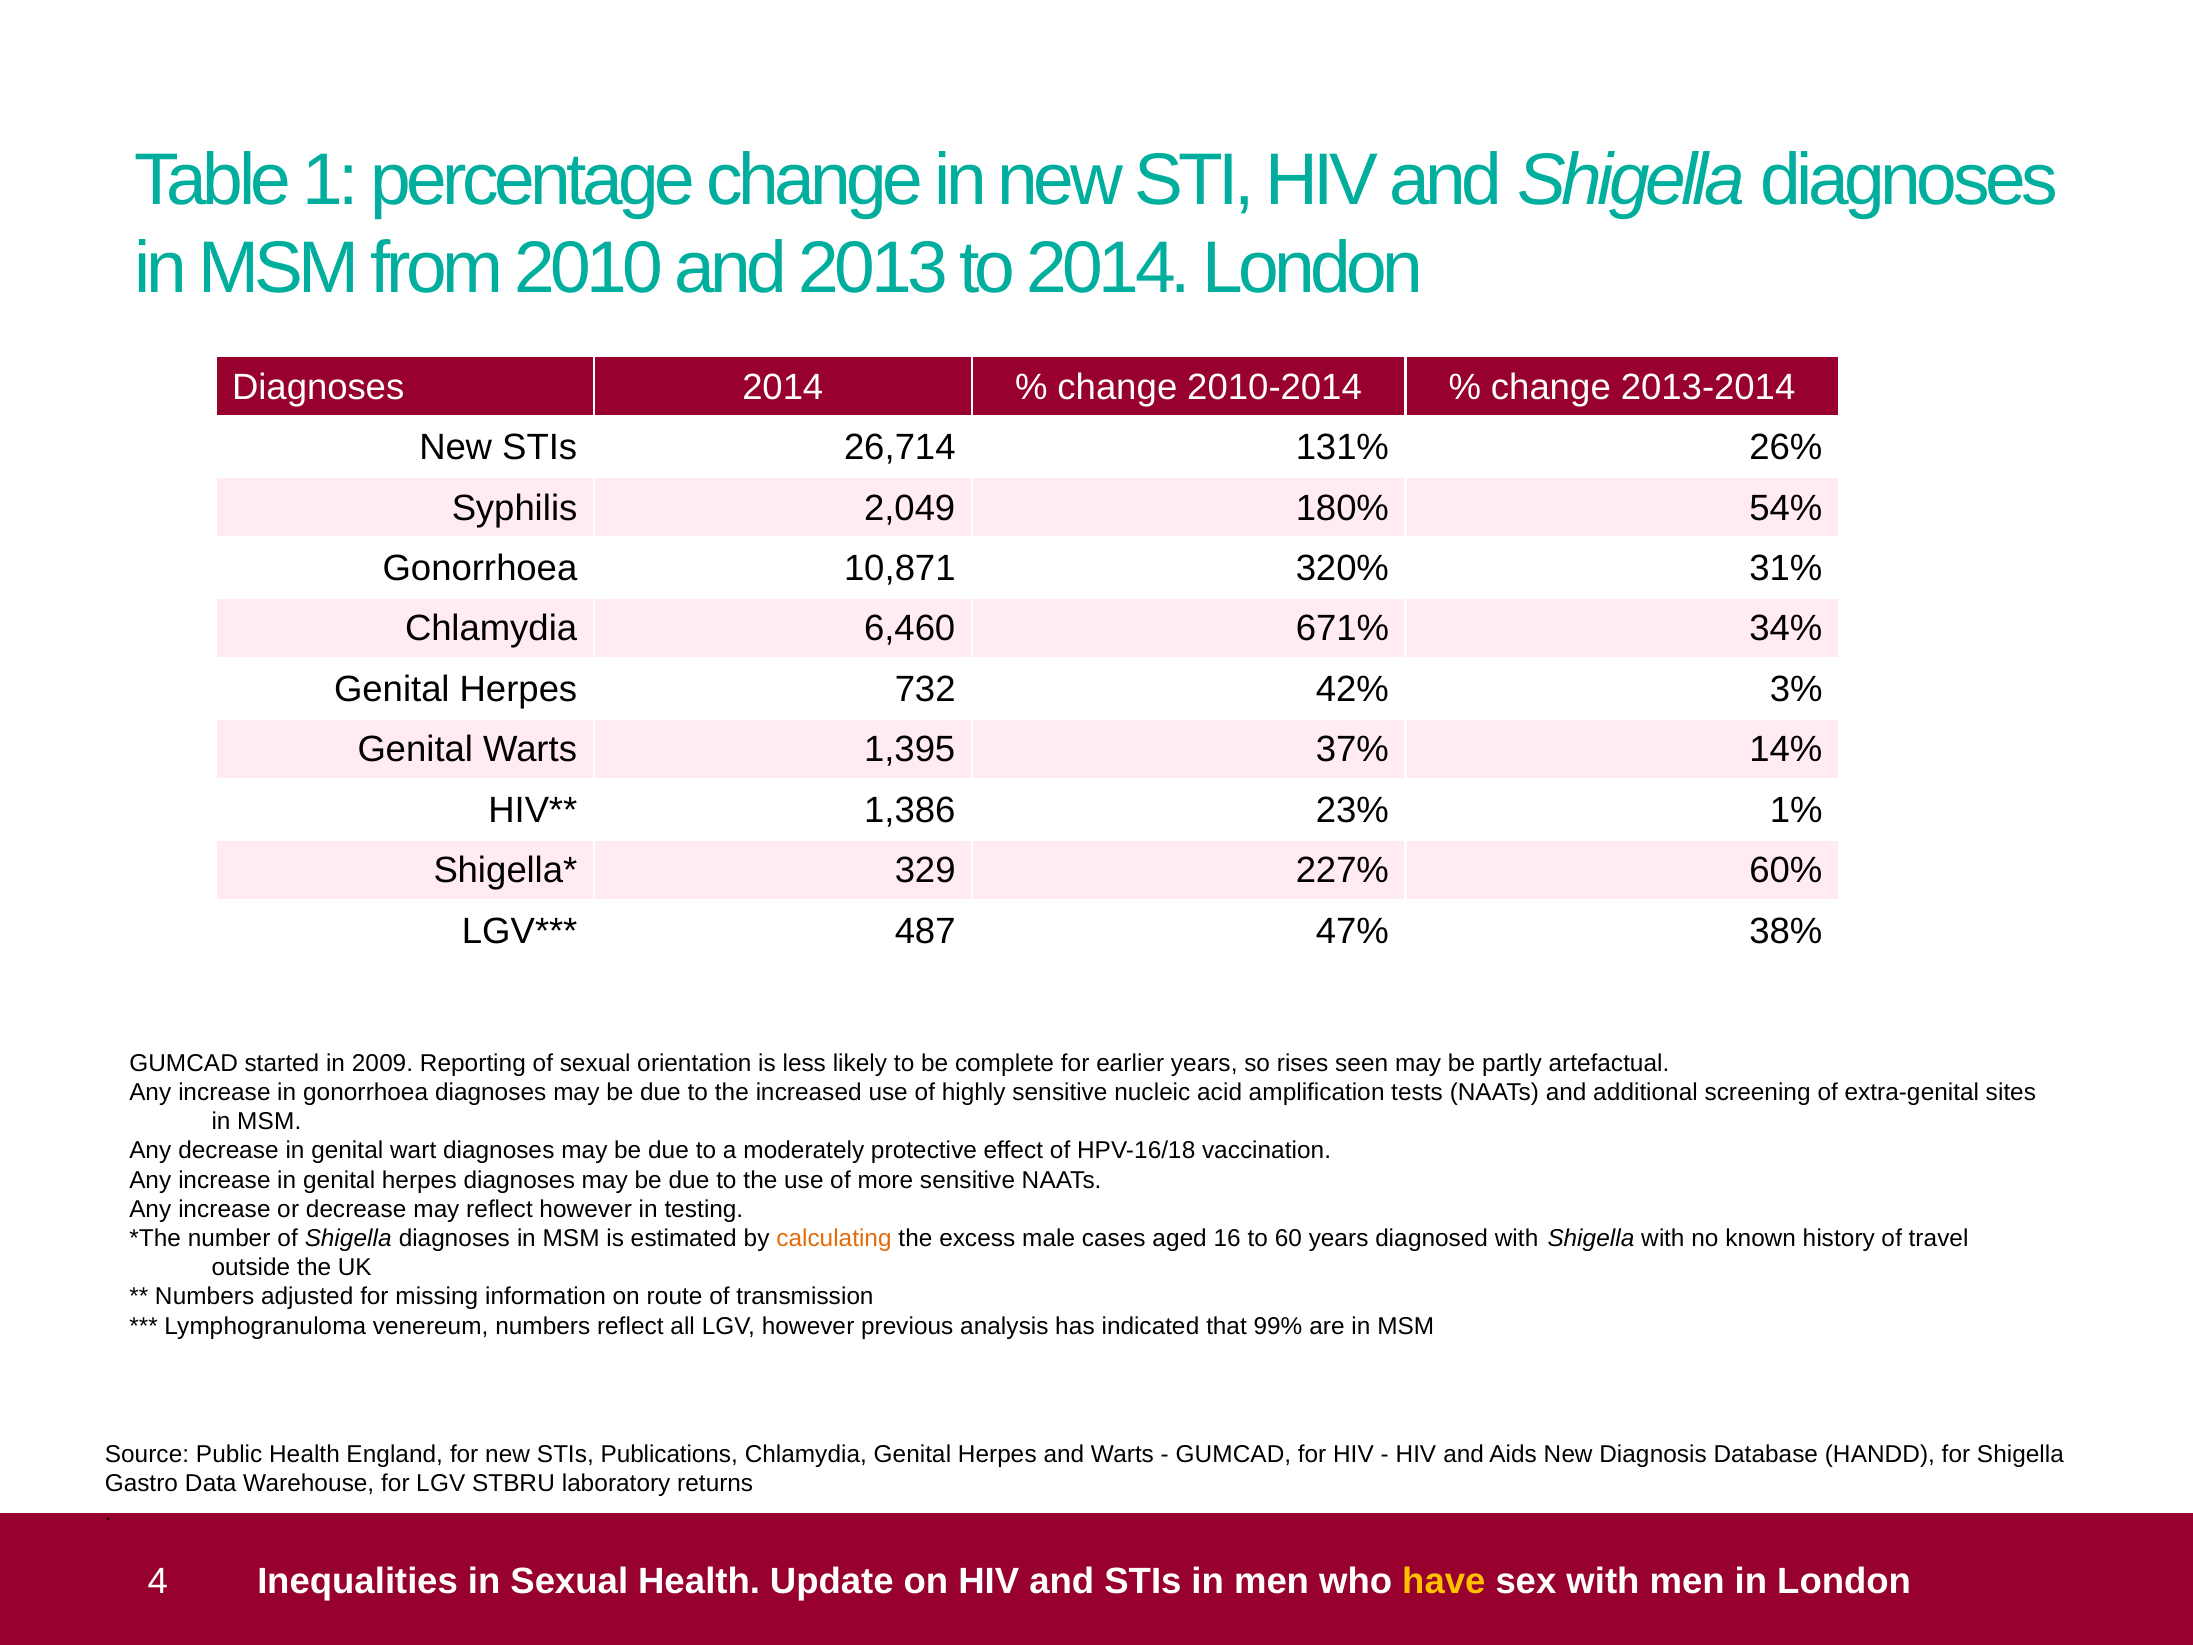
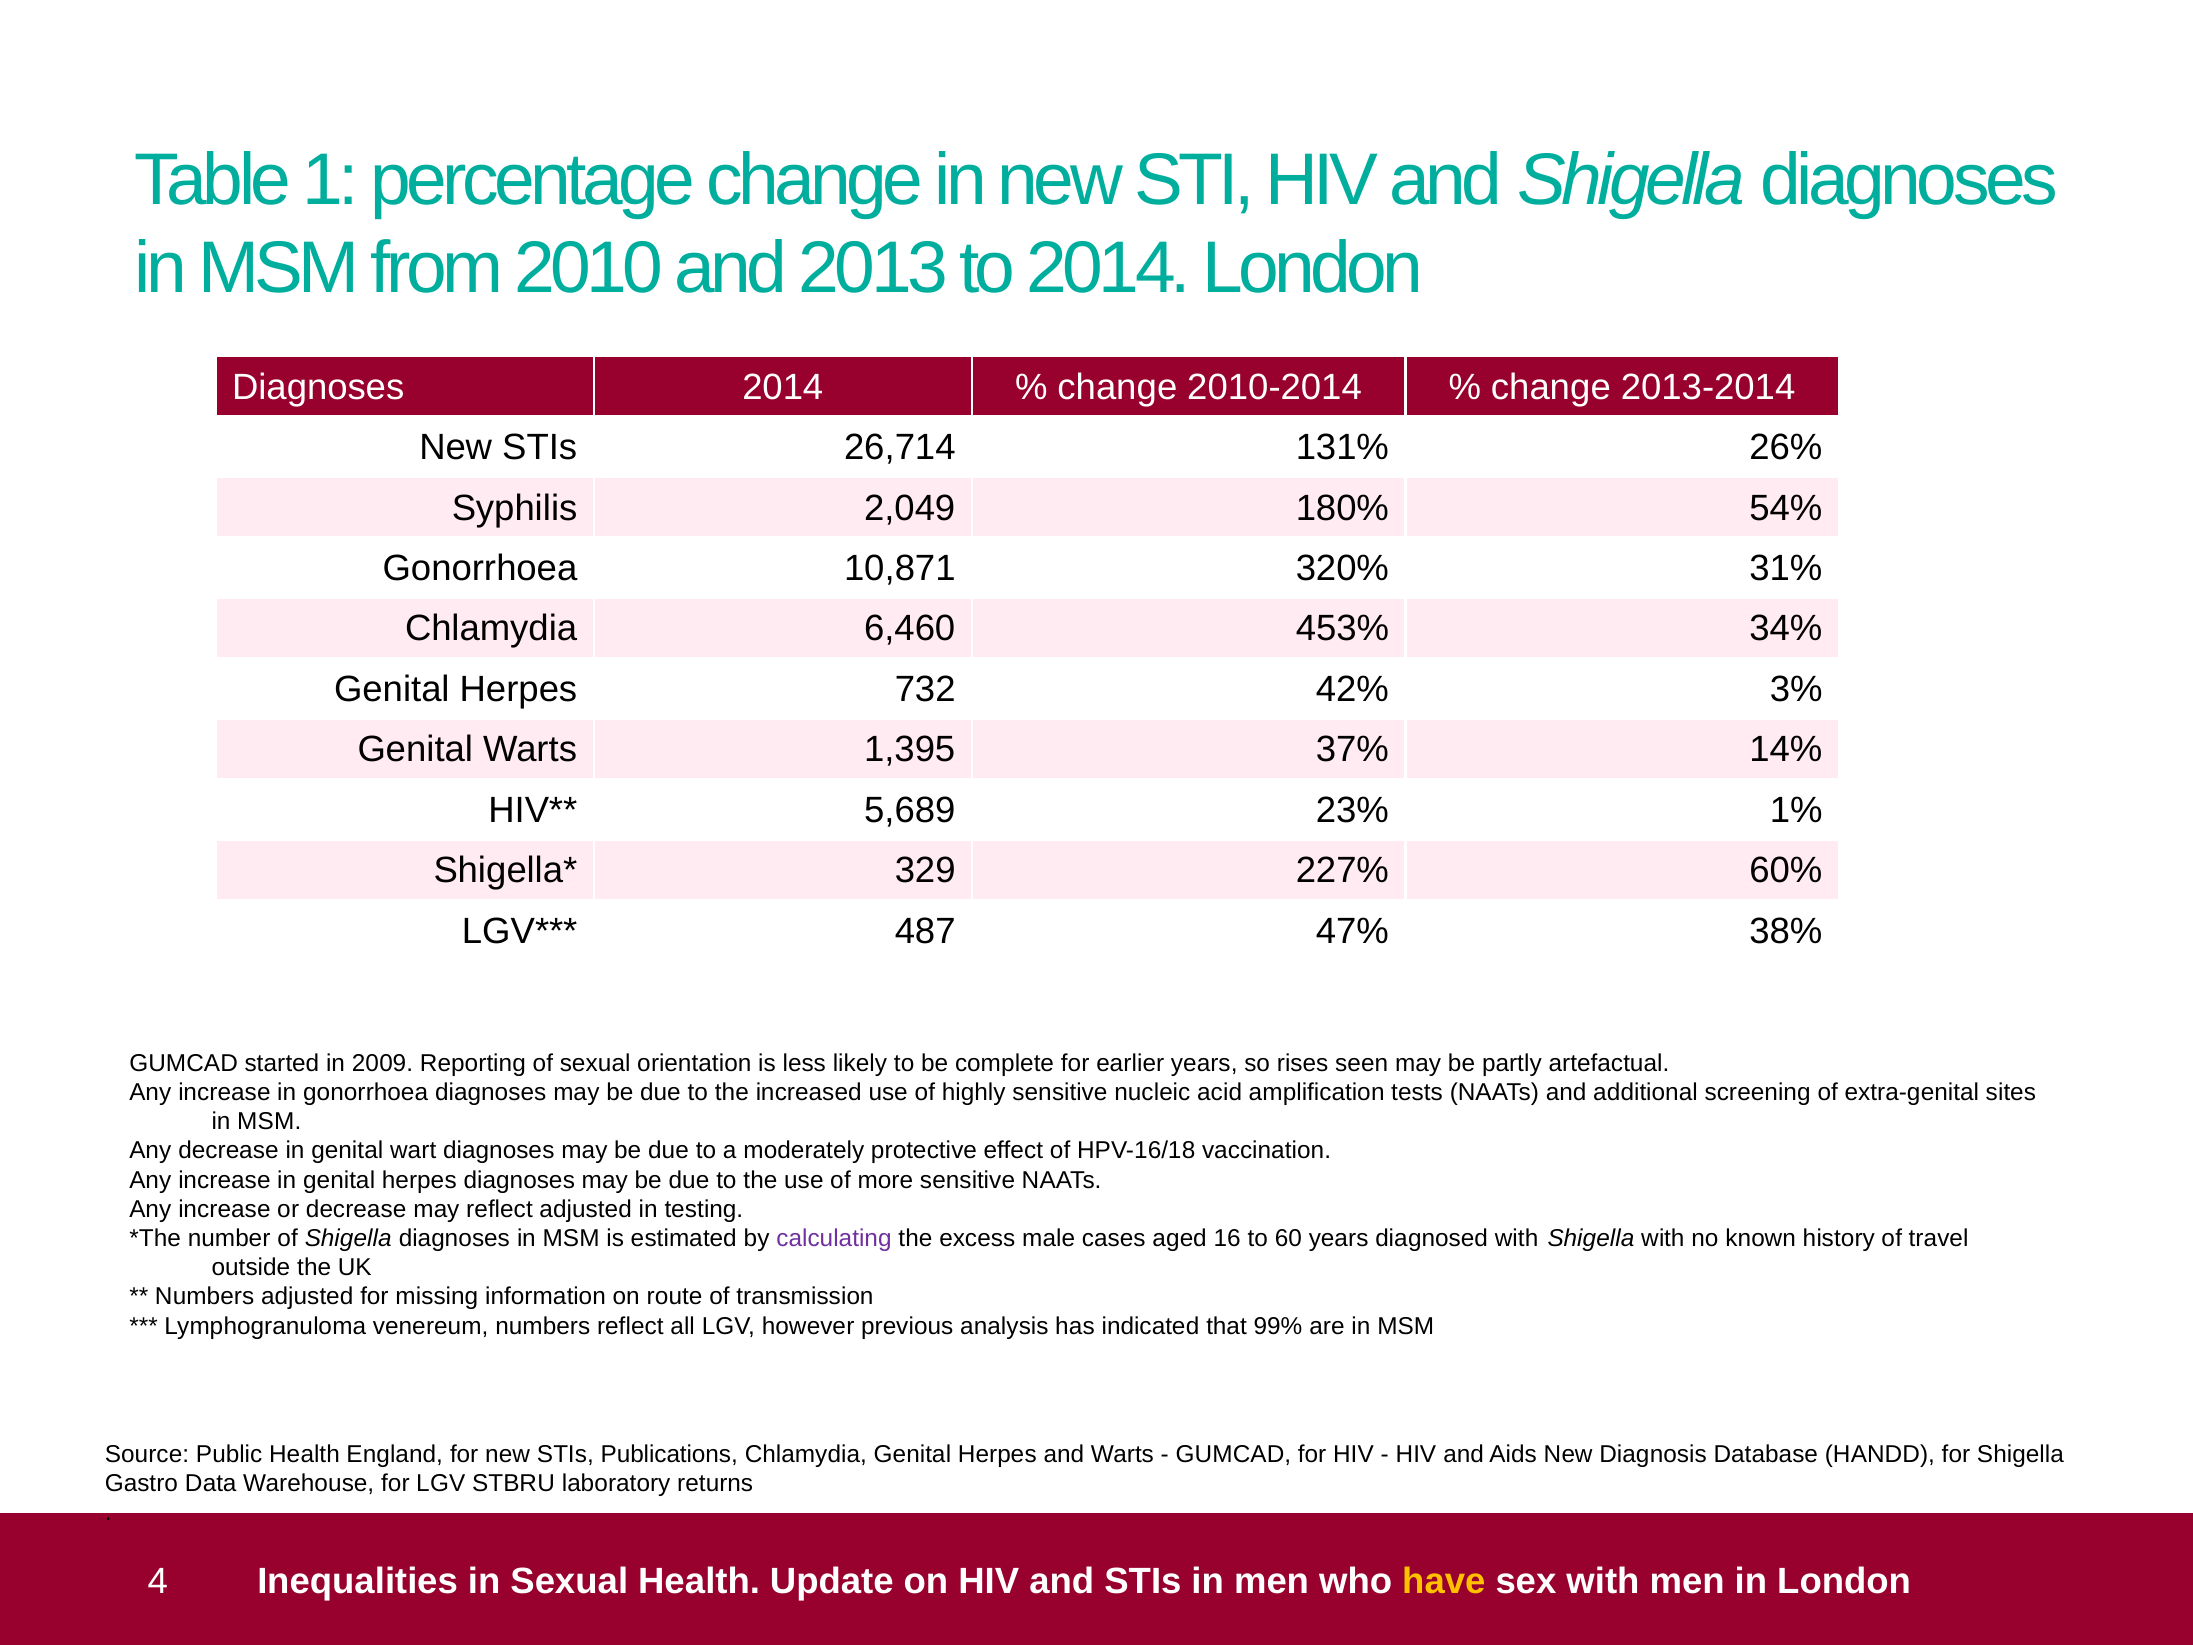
671%: 671% -> 453%
1,386: 1,386 -> 5,689
reflect however: however -> adjusted
calculating colour: orange -> purple
